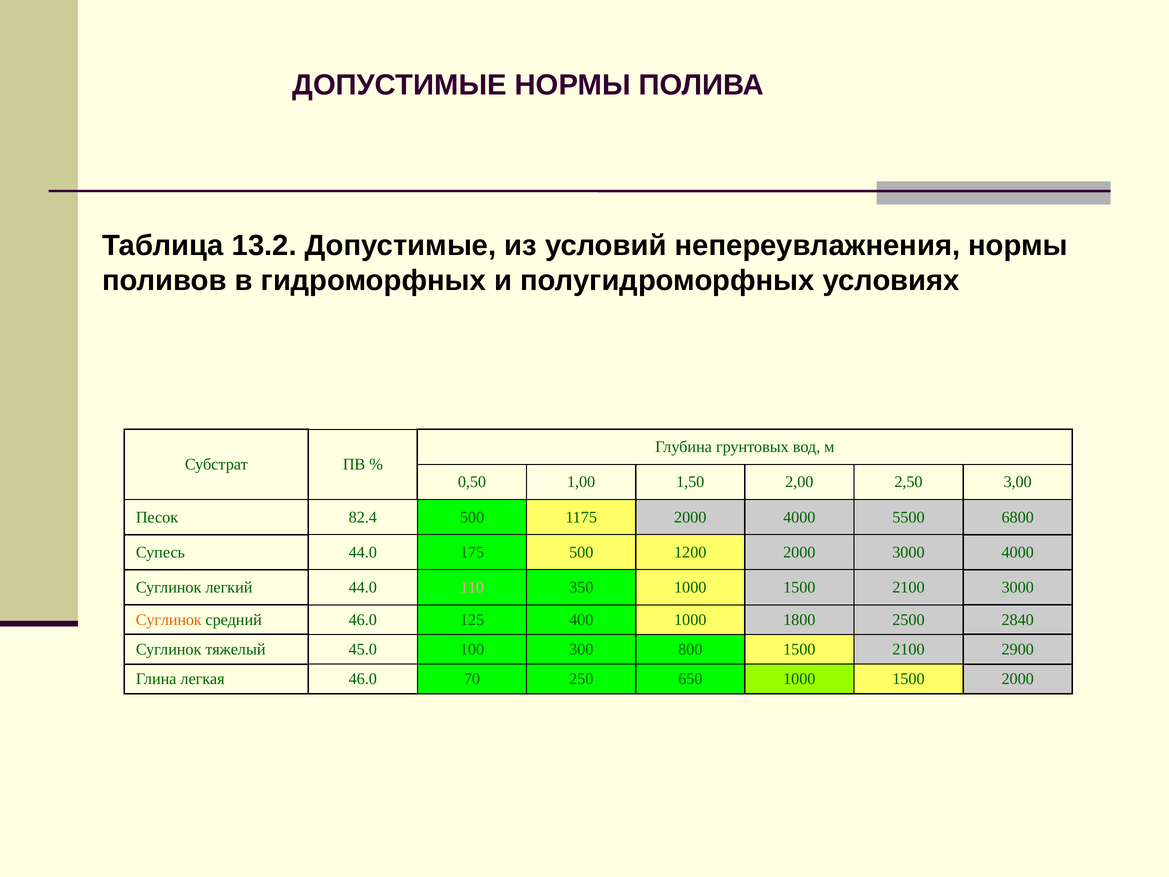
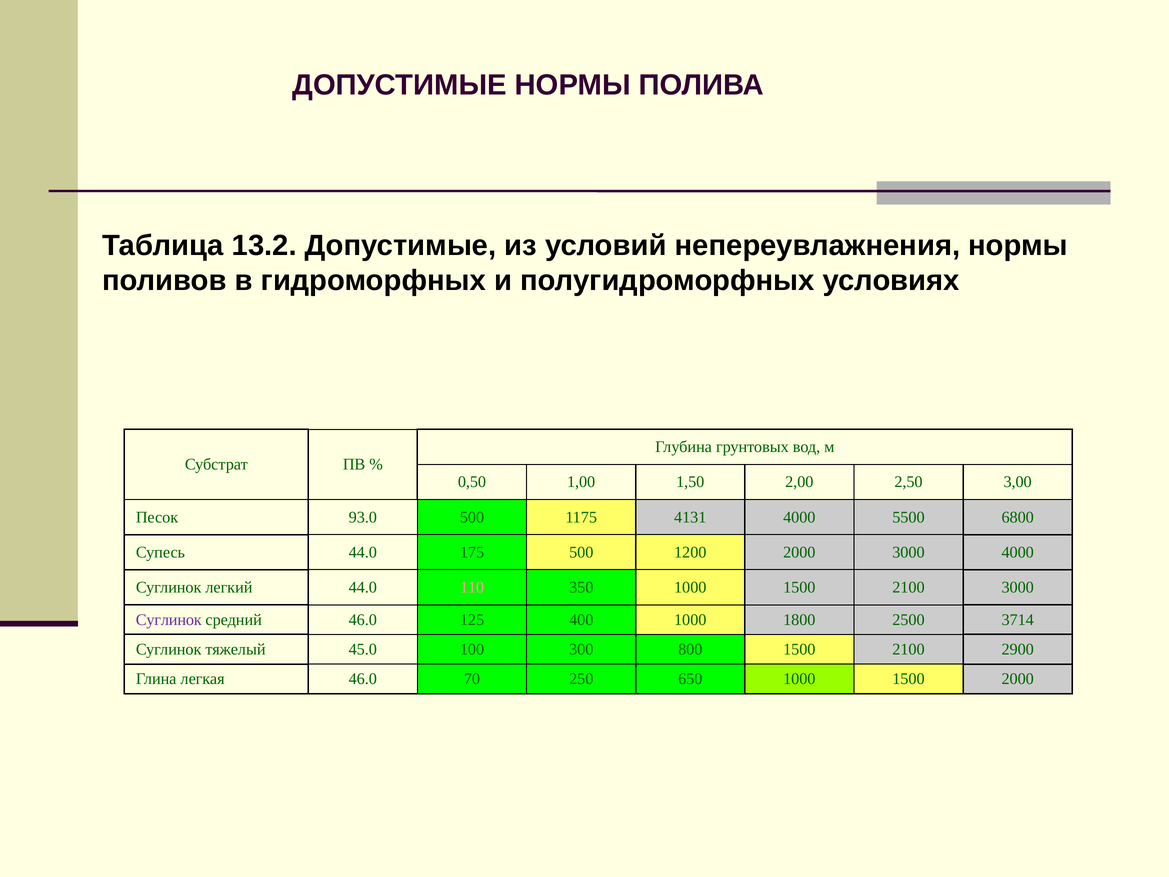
82.4: 82.4 -> 93.0
1175 2000: 2000 -> 4131
Суглинок at (169, 620) colour: orange -> purple
2840: 2840 -> 3714
